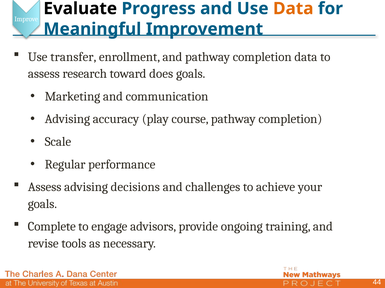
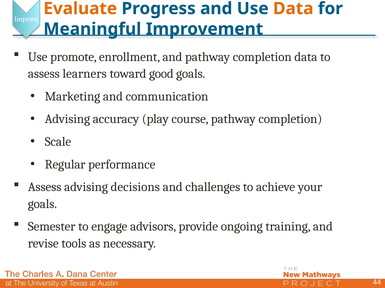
Evaluate colour: black -> orange
transfer: transfer -> promote
research: research -> learners
does: does -> good
Complete: Complete -> Semester
